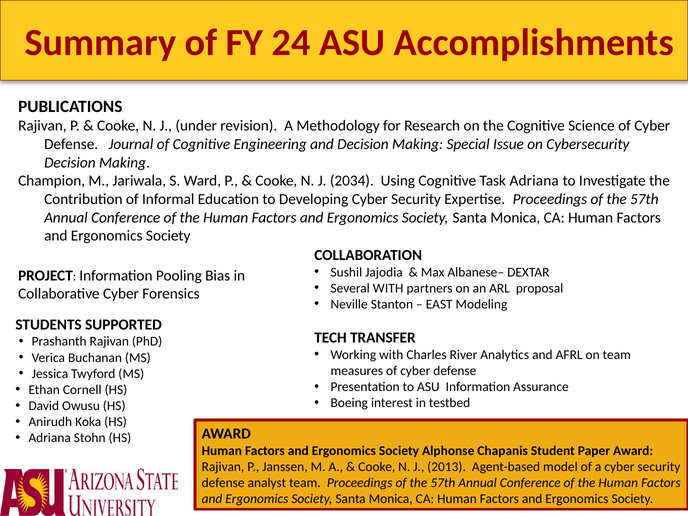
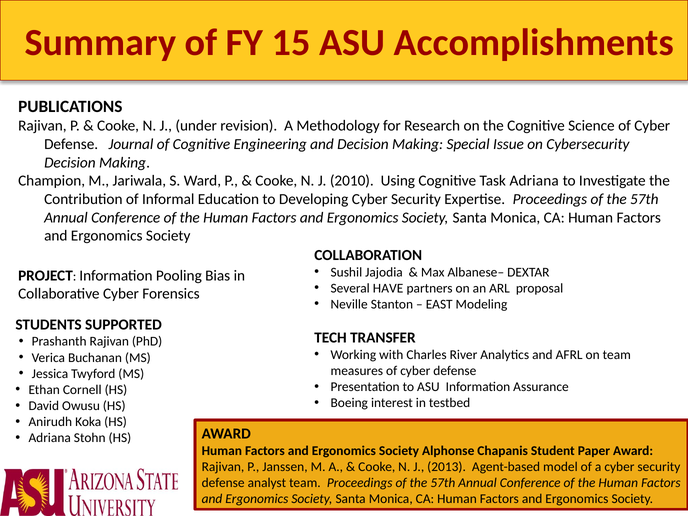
24: 24 -> 15
2034: 2034 -> 2010
Several WITH: WITH -> HAVE
